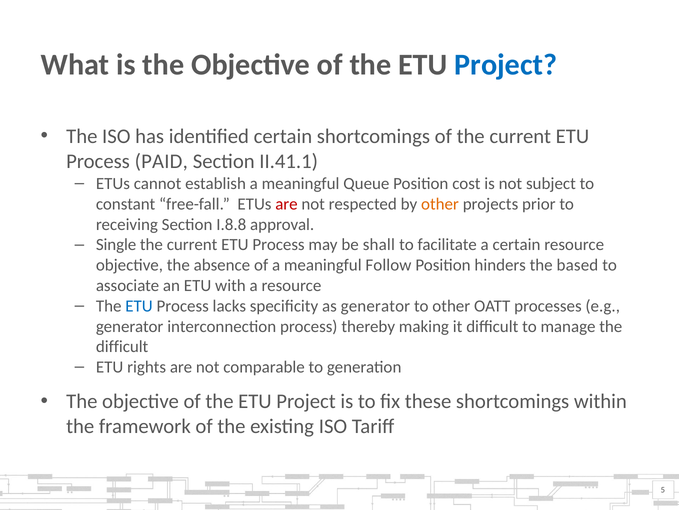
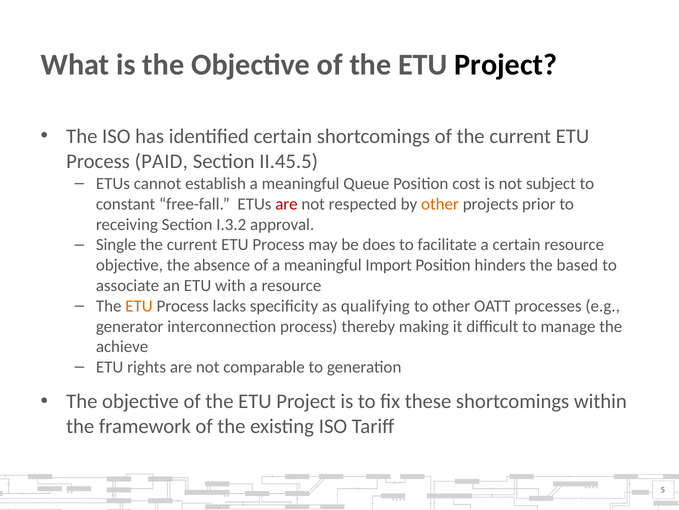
Project at (506, 65) colour: blue -> black
II.41.1: II.41.1 -> II.45.5
I.8.8: I.8.8 -> I.3.2
shall: shall -> does
Follow: Follow -> Import
ETU at (139, 306) colour: blue -> orange
as generator: generator -> qualifying
difficult at (122, 346): difficult -> achieve
